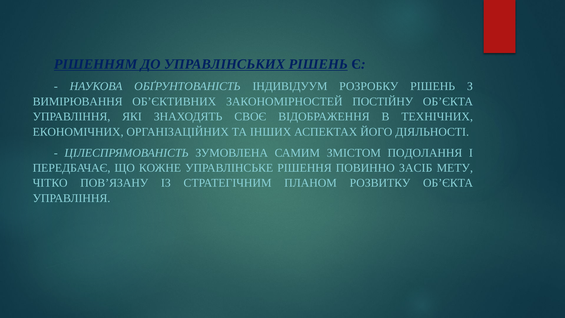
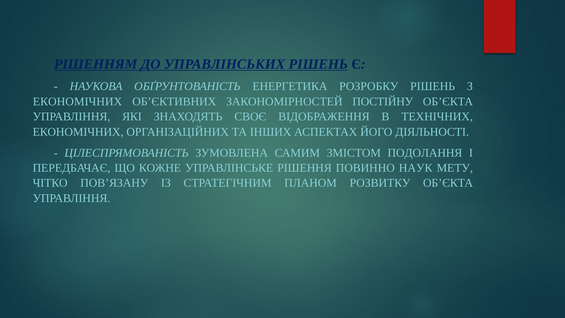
ІНДИВІДУУМ: ІНДИВІДУУМ -> ЕНЕРГЕТИКА
ВИМІРЮВАННЯ at (78, 101): ВИМІРЮВАННЯ -> ЕКОНОМІЧНИХ
ЗАСІБ: ЗАСІБ -> НАУК
